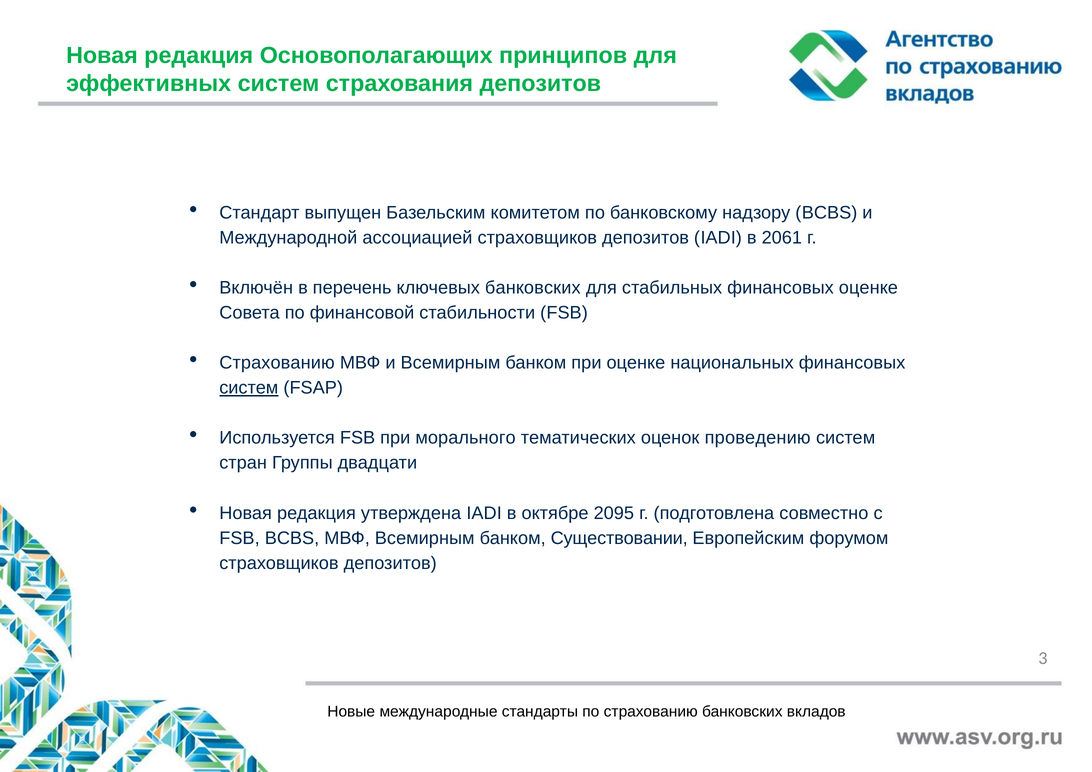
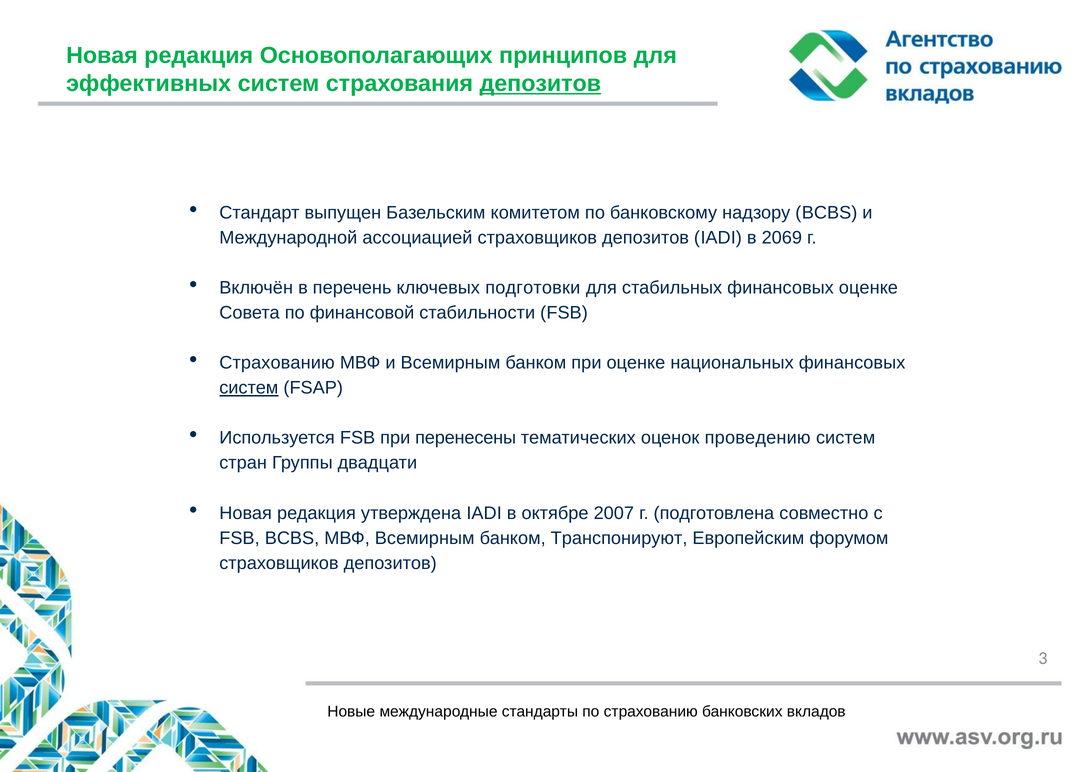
депозитов at (540, 84) underline: none -> present
2061: 2061 -> 2069
ключевых банковских: банковских -> подготовки
морального: морального -> перенесены
2095: 2095 -> 2007
Существовании: Существовании -> Транспонируют
